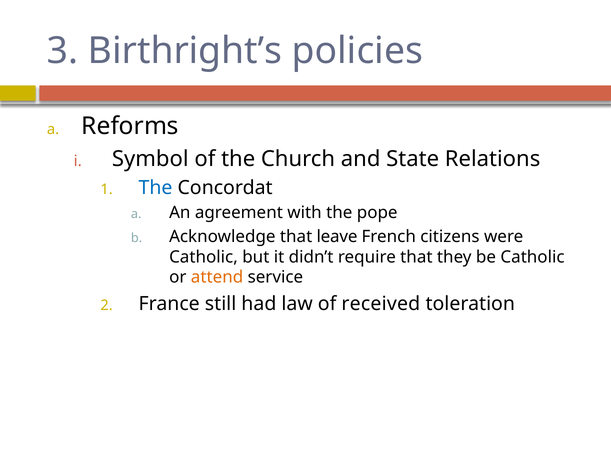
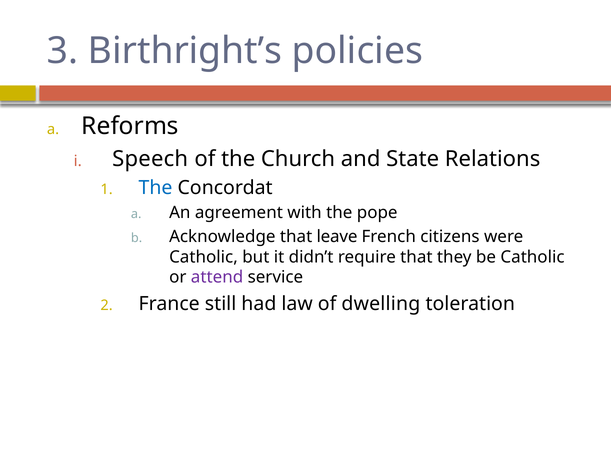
Symbol: Symbol -> Speech
attend colour: orange -> purple
received: received -> dwelling
